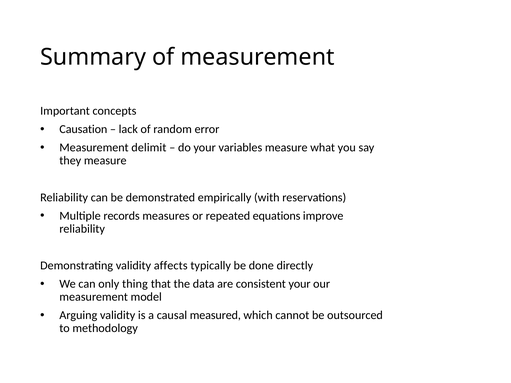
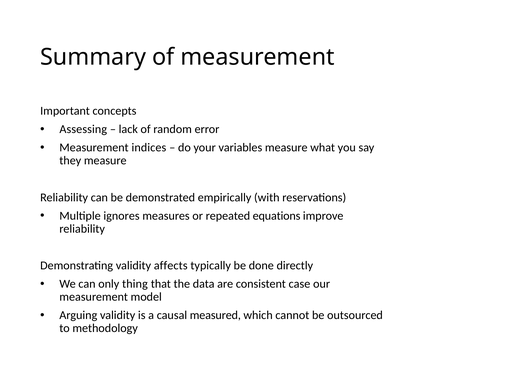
Causation: Causation -> Assessing
delimit: delimit -> indices
records: records -> ignores
consistent your: your -> case
